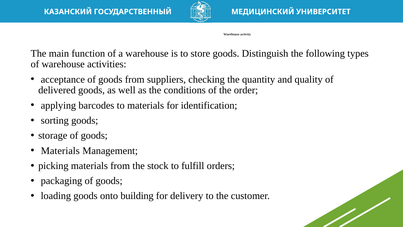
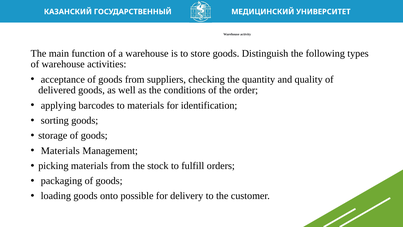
building: building -> possible
